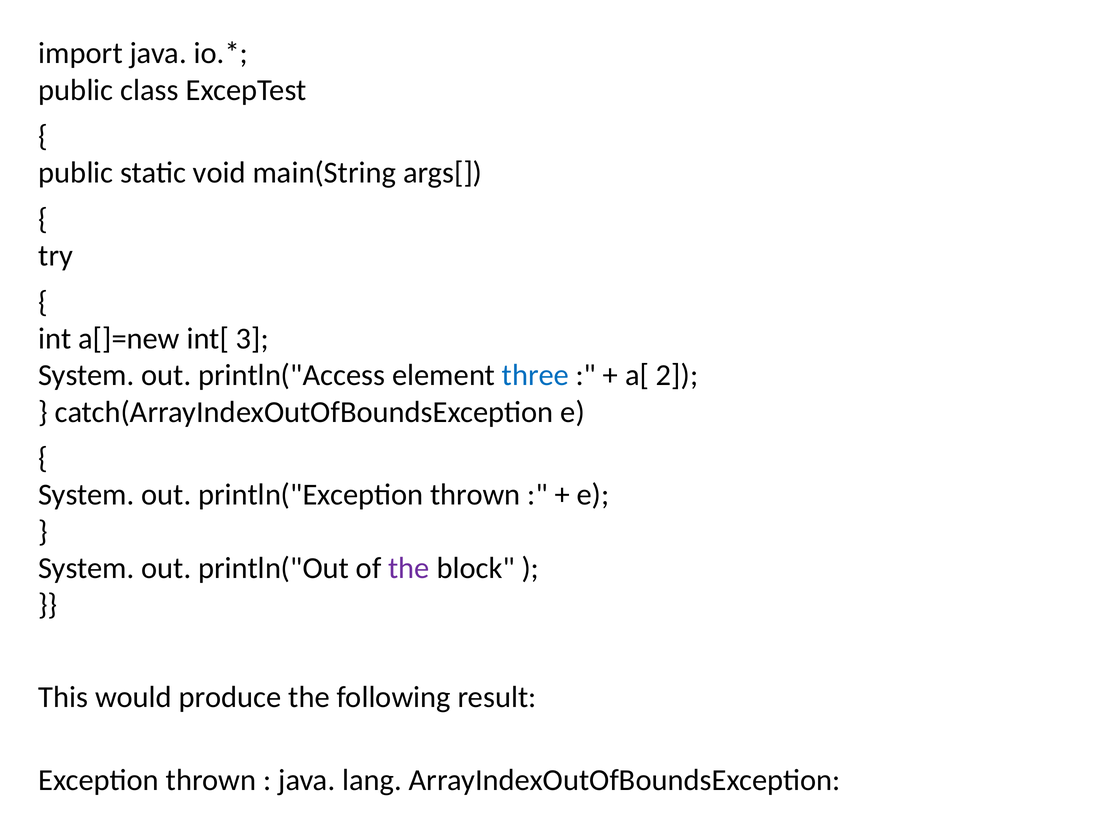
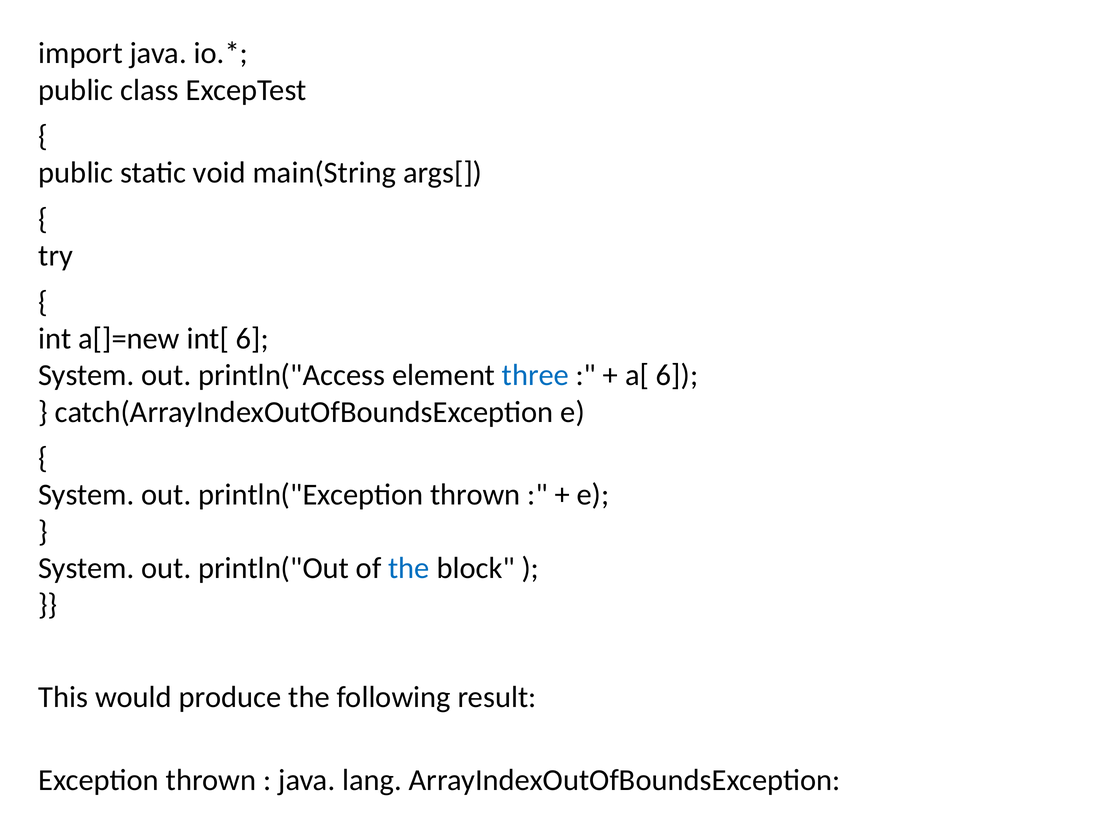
int[ 3: 3 -> 6
a[ 2: 2 -> 6
the at (409, 568) colour: purple -> blue
